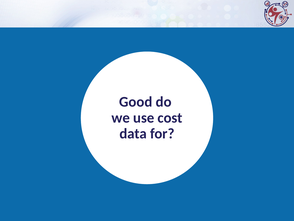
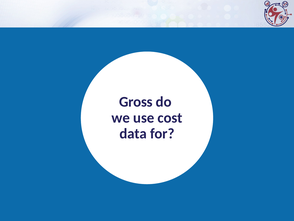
Good: Good -> Gross
